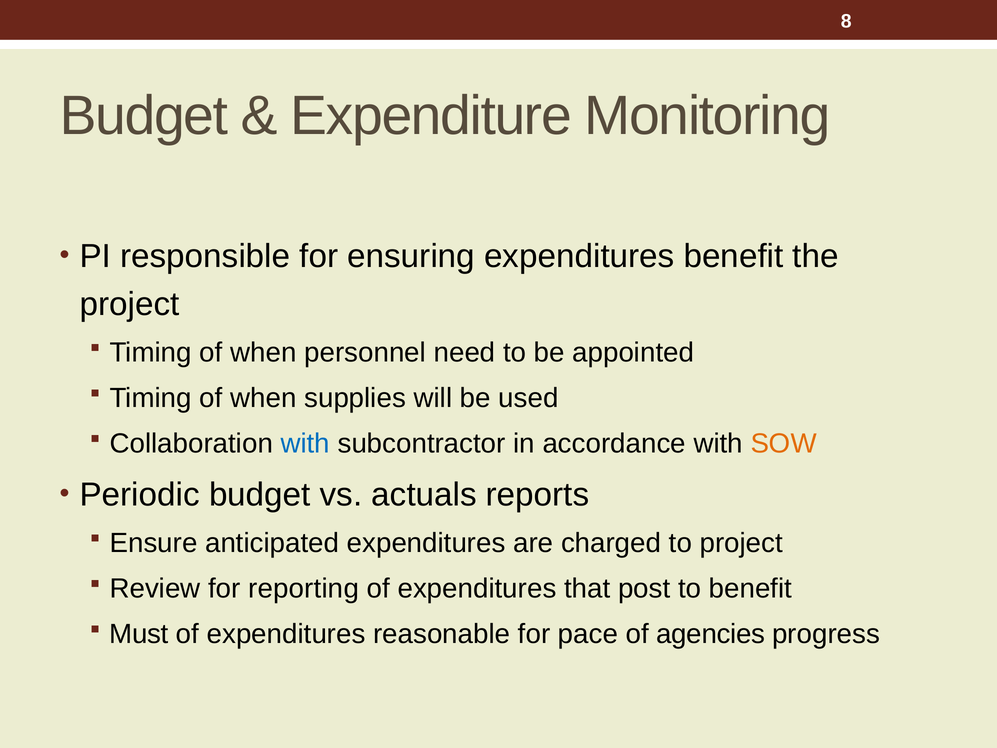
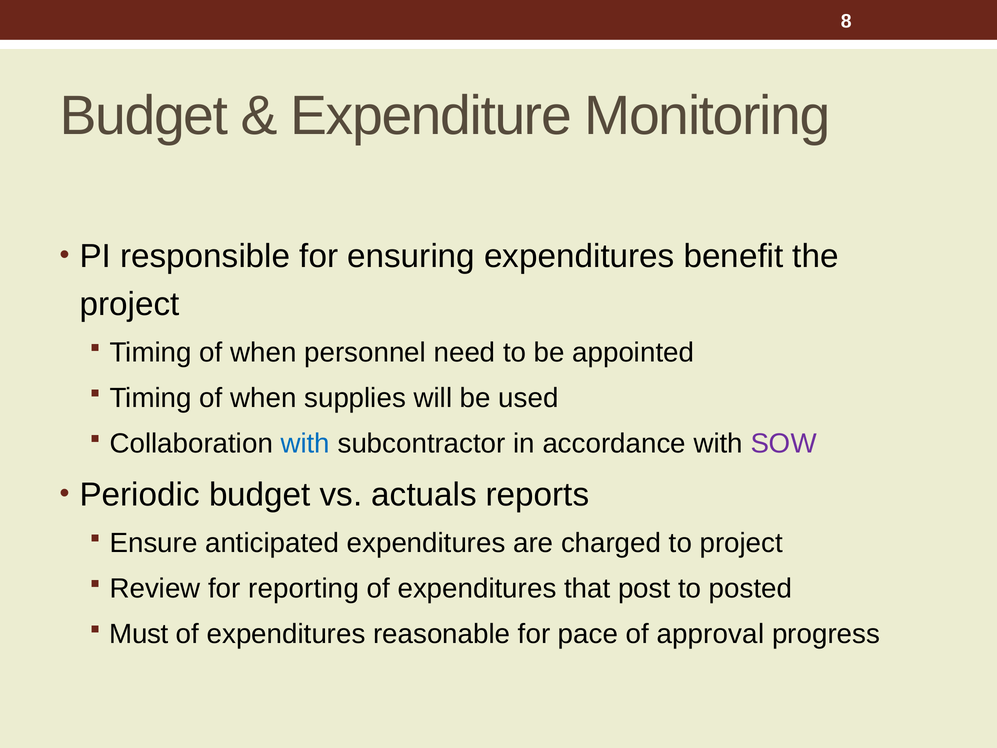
SOW colour: orange -> purple
to benefit: benefit -> posted
agencies: agencies -> approval
